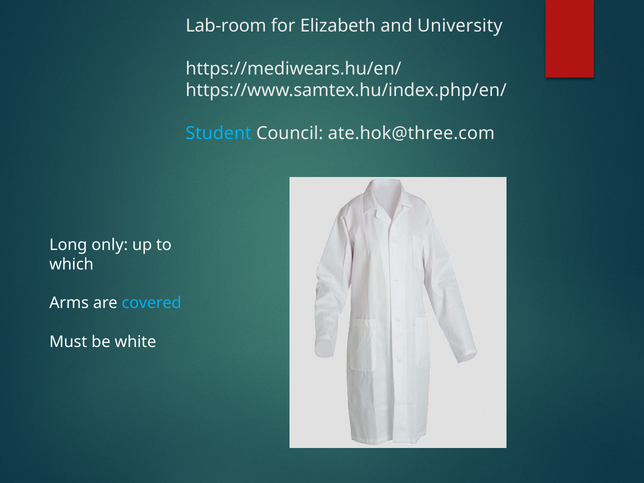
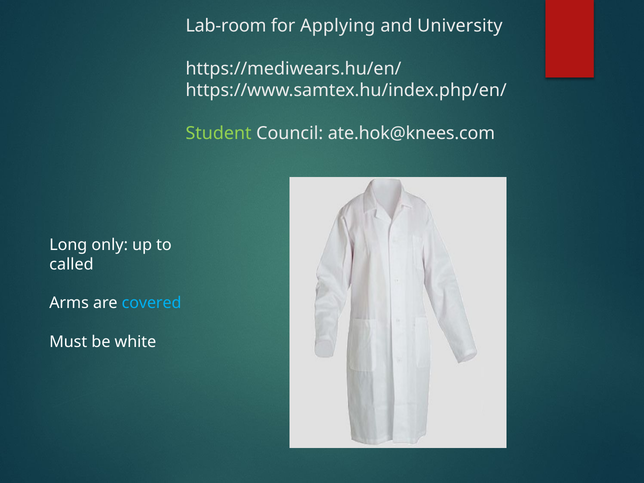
Elizabeth: Elizabeth -> Applying
Student colour: light blue -> light green
ate.hok@three.com: ate.hok@three.com -> ate.hok@knees.com
which: which -> called
